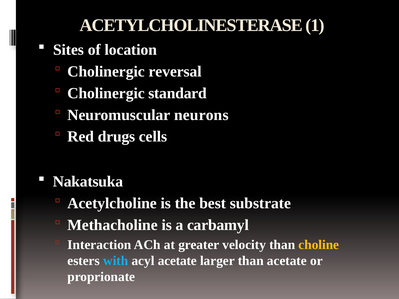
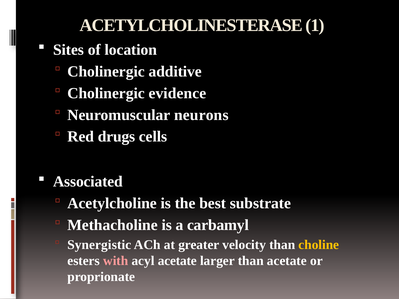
reversal: reversal -> additive
standard: standard -> evidence
Nakatsuka: Nakatsuka -> Associated
Interaction: Interaction -> Synergistic
with colour: light blue -> pink
